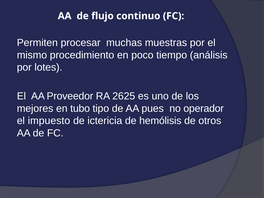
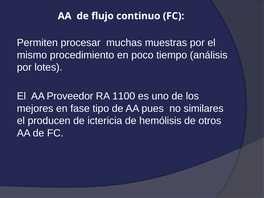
2625: 2625 -> 1100
tubo: tubo -> fase
operador: operador -> similares
impuesto: impuesto -> producen
